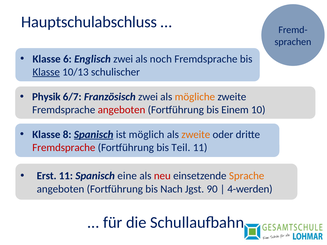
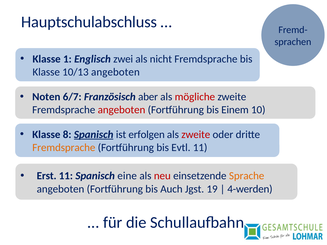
6: 6 -> 1
noch: noch -> nicht
Klasse at (46, 72) underline: present -> none
10/13 schulischer: schulischer -> angeboten
Physik: Physik -> Noten
Französisch zwei: zwei -> aber
mögliche colour: orange -> red
möglich: möglich -> erfolgen
zweite at (196, 135) colour: orange -> red
Fremdsprache at (64, 148) colour: red -> orange
Teil: Teil -> Evtl
Nach: Nach -> Auch
90: 90 -> 19
